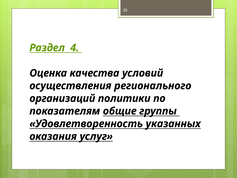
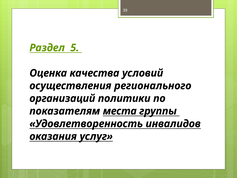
4: 4 -> 5
общие: общие -> места
указанных: указанных -> инвалидов
